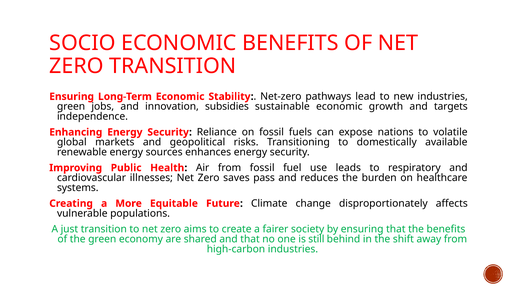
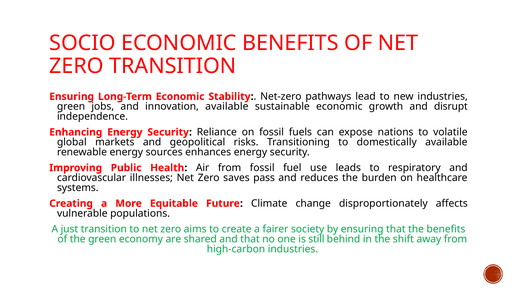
innovation subsidies: subsidies -> available
targets: targets -> disrupt
